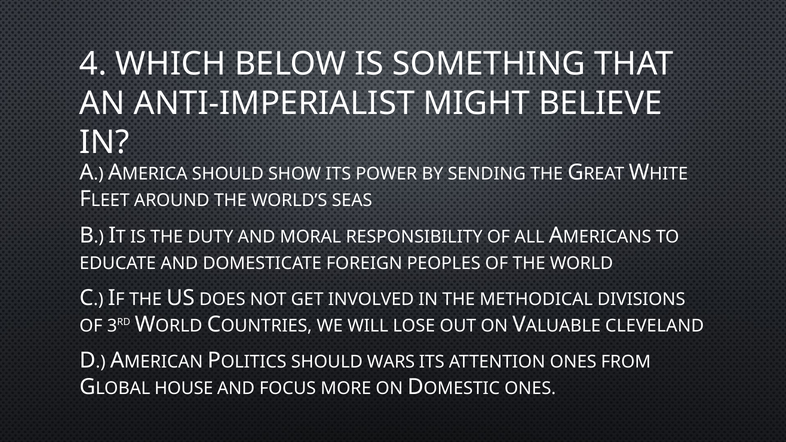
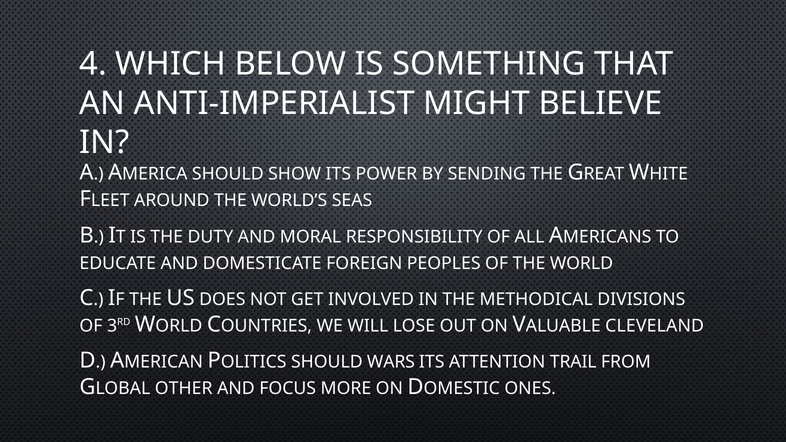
ATTENTION ONES: ONES -> TRAIL
HOUSE: HOUSE -> OTHER
